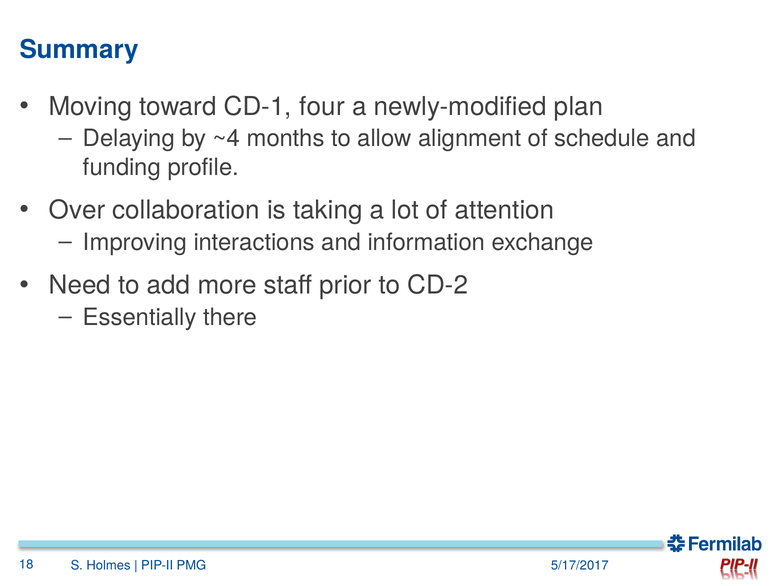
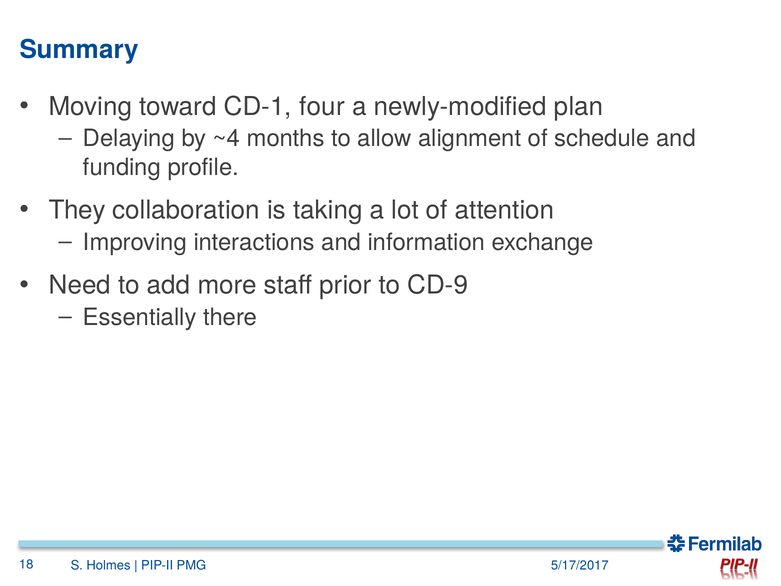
Over: Over -> They
CD-2: CD-2 -> CD-9
